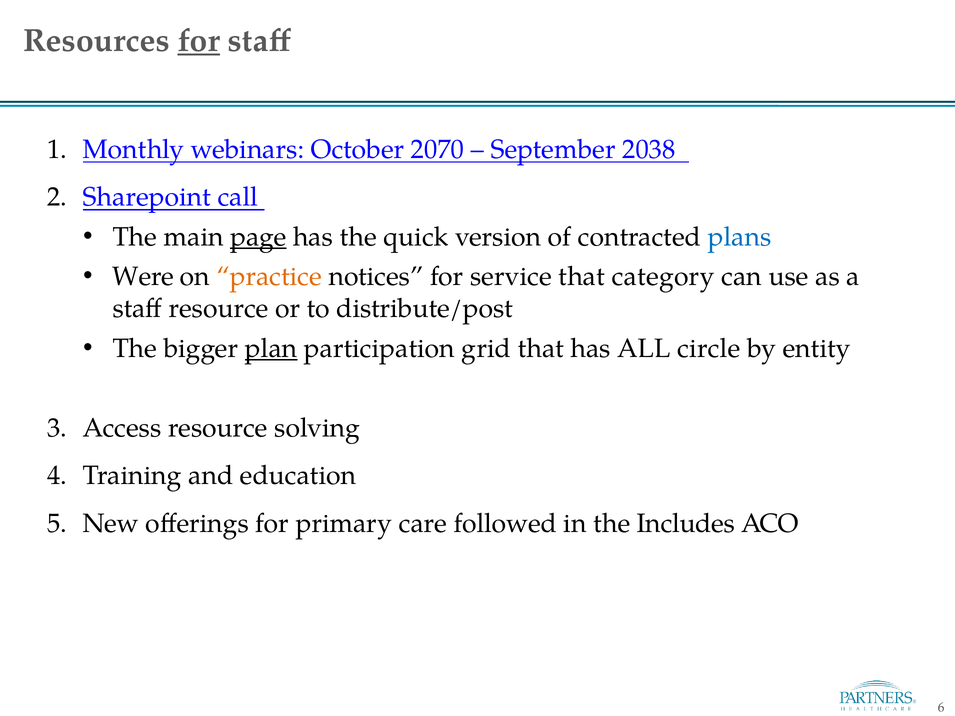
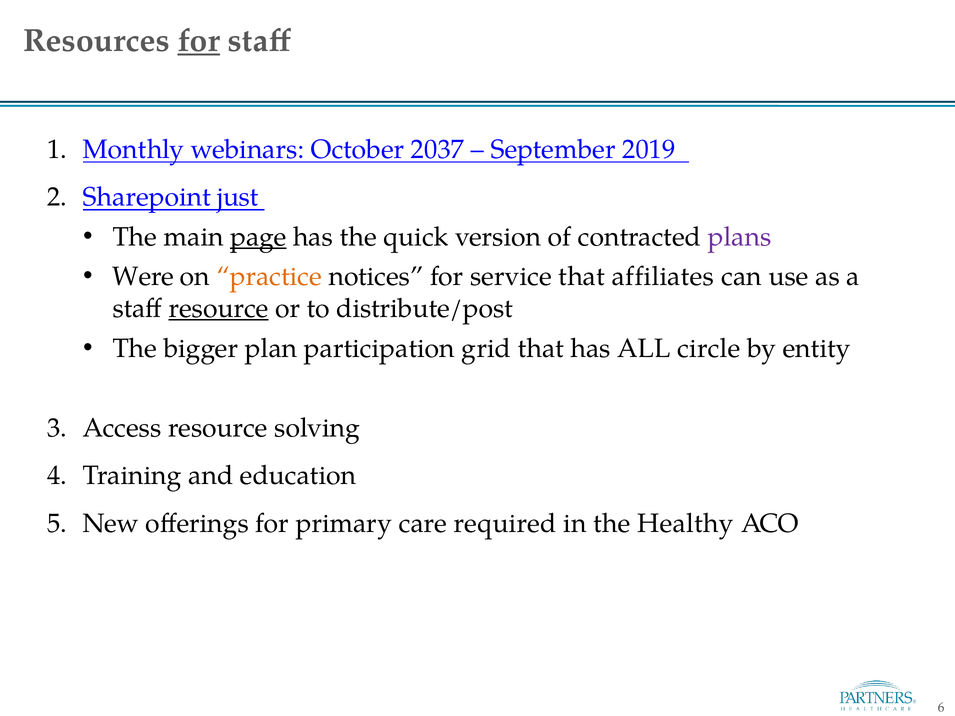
2070: 2070 -> 2037
2038: 2038 -> 2019
call: call -> just
plans colour: blue -> purple
category: category -> affiliates
resource at (219, 309) underline: none -> present
plan underline: present -> none
followed: followed -> required
Includes: Includes -> Healthy
